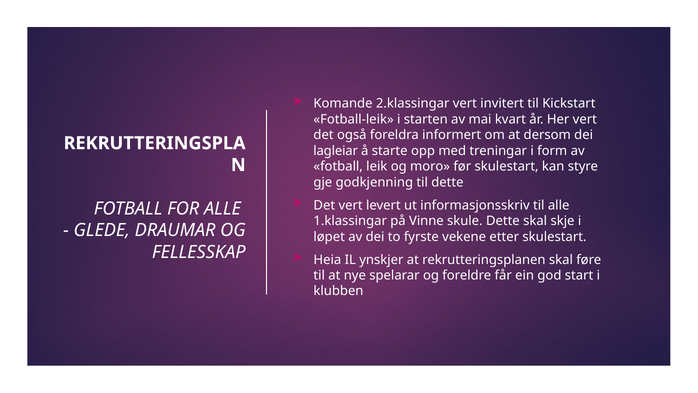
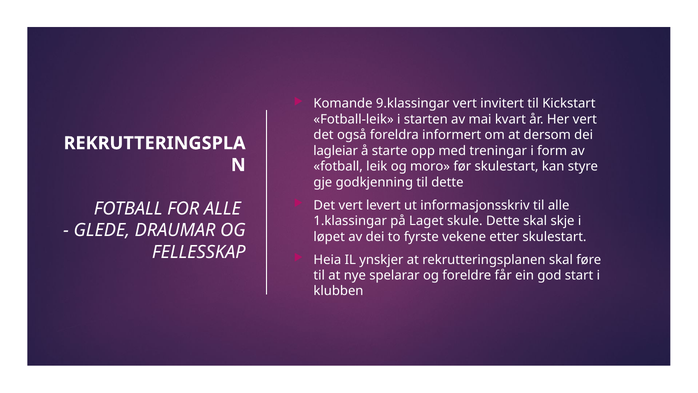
2.klassingar: 2.klassingar -> 9.klassingar
Vinne: Vinne -> Laget
